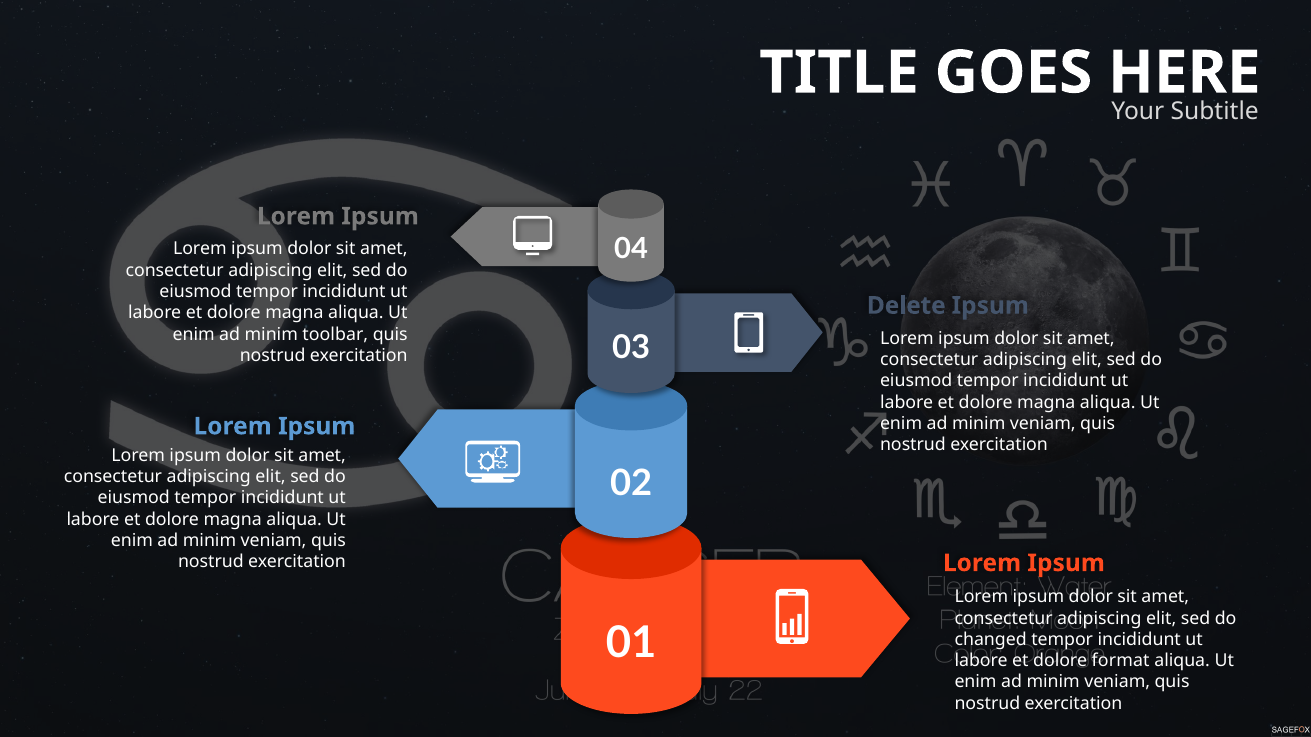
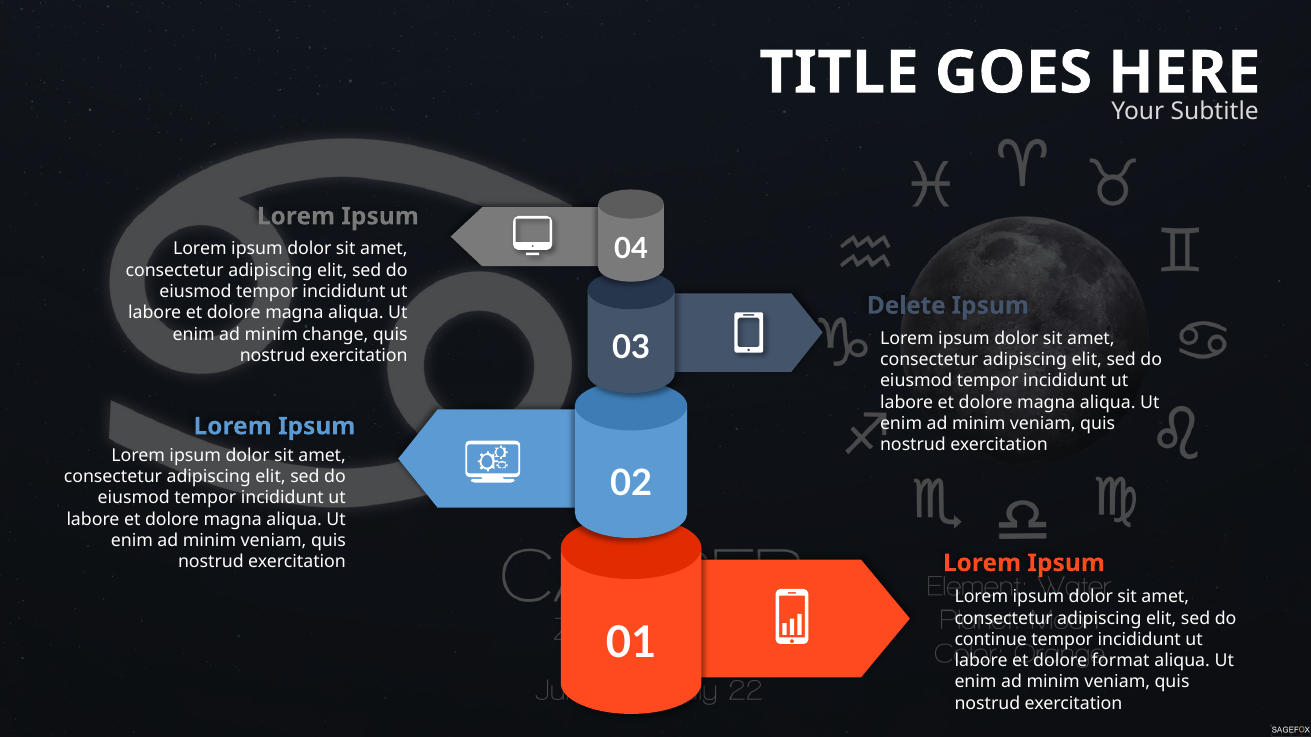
toolbar: toolbar -> change
changed: changed -> continue
